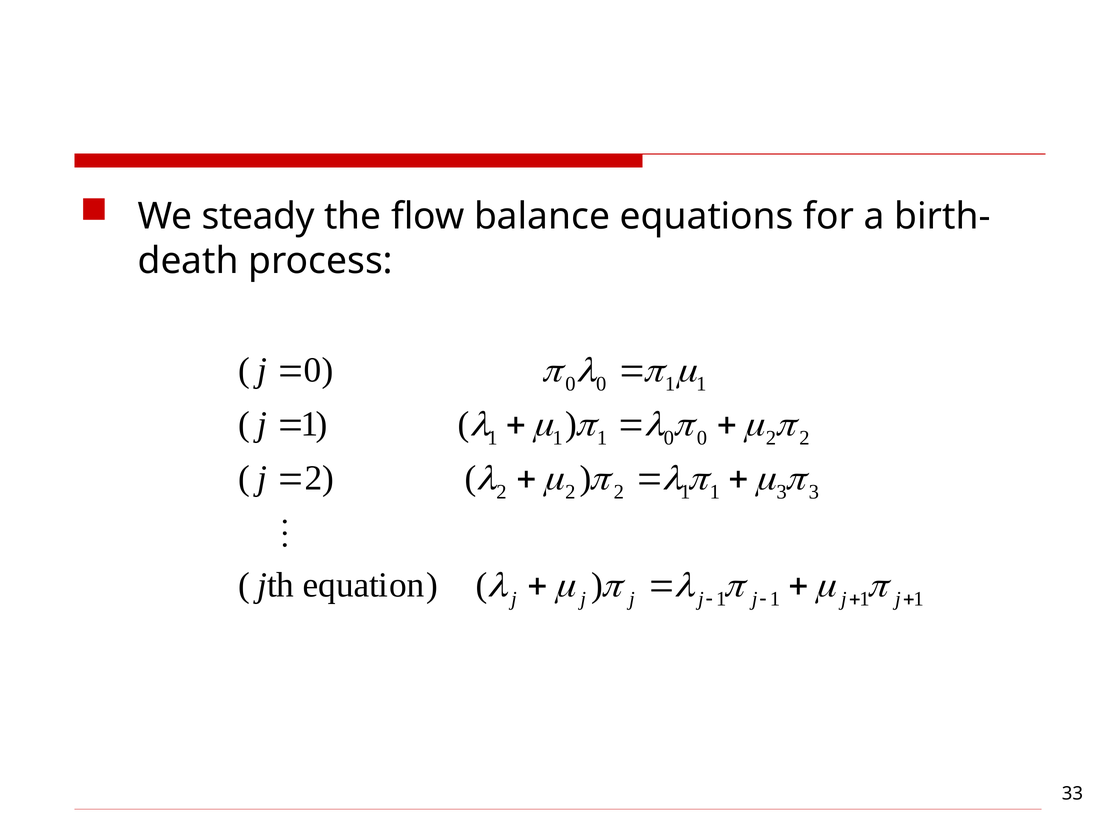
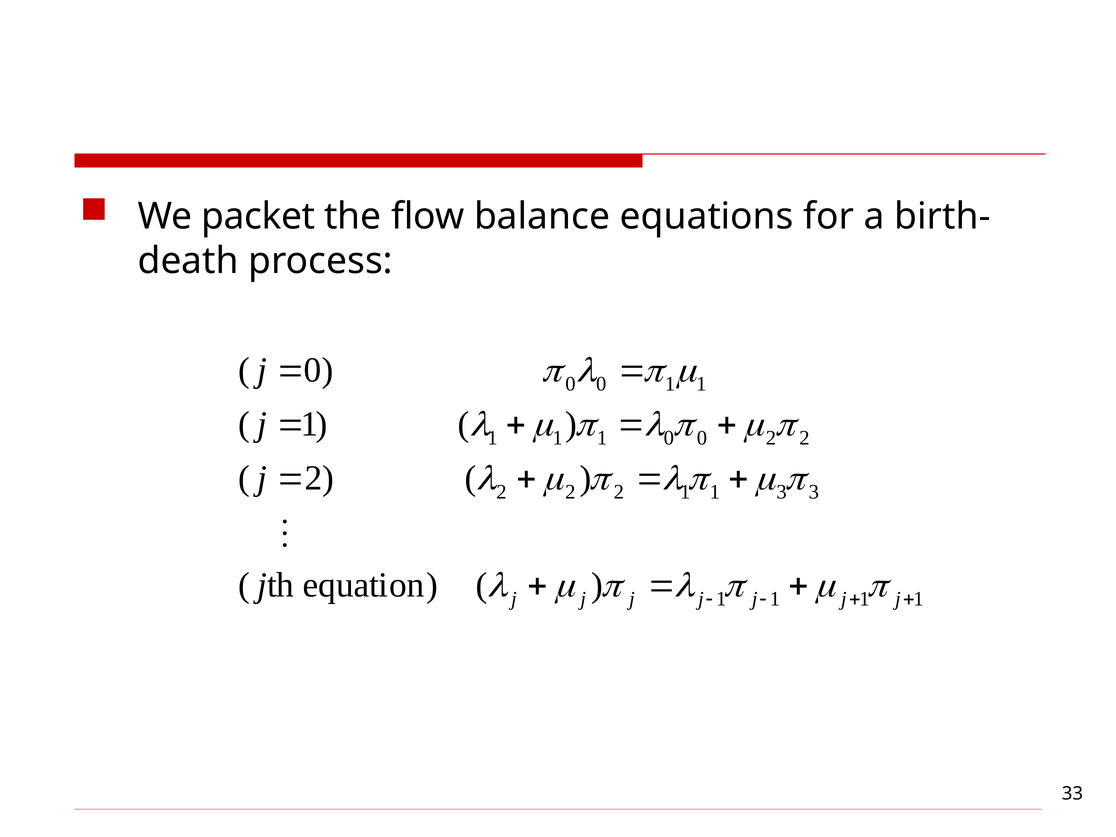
steady: steady -> packet
